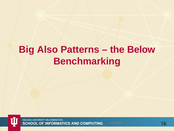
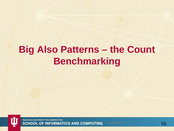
Below: Below -> Count
